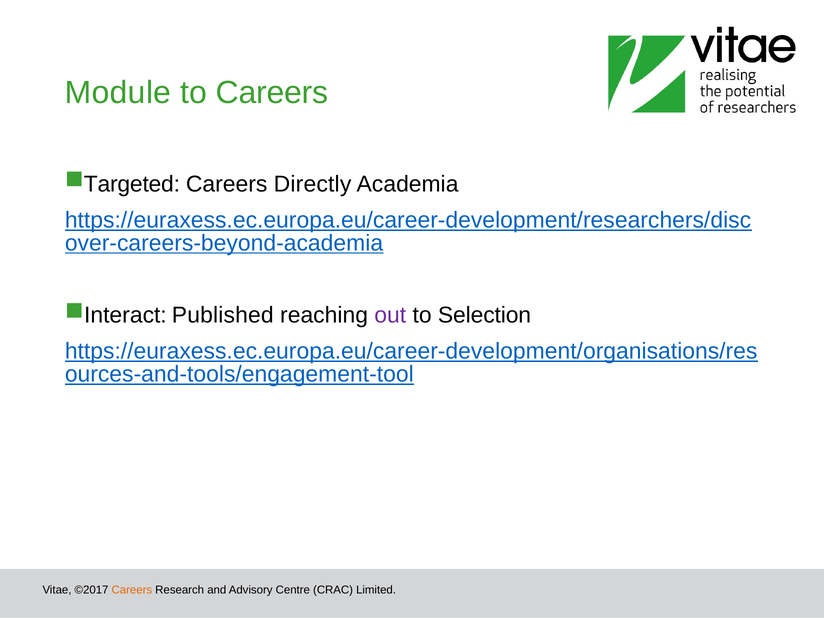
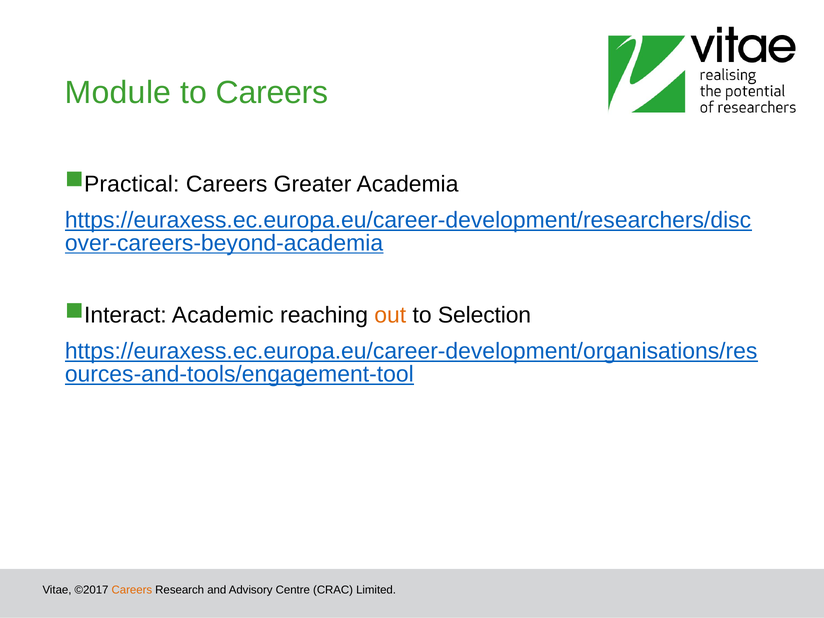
Targeted: Targeted -> Practical
Directly: Directly -> Greater
Published: Published -> Academic
out colour: purple -> orange
